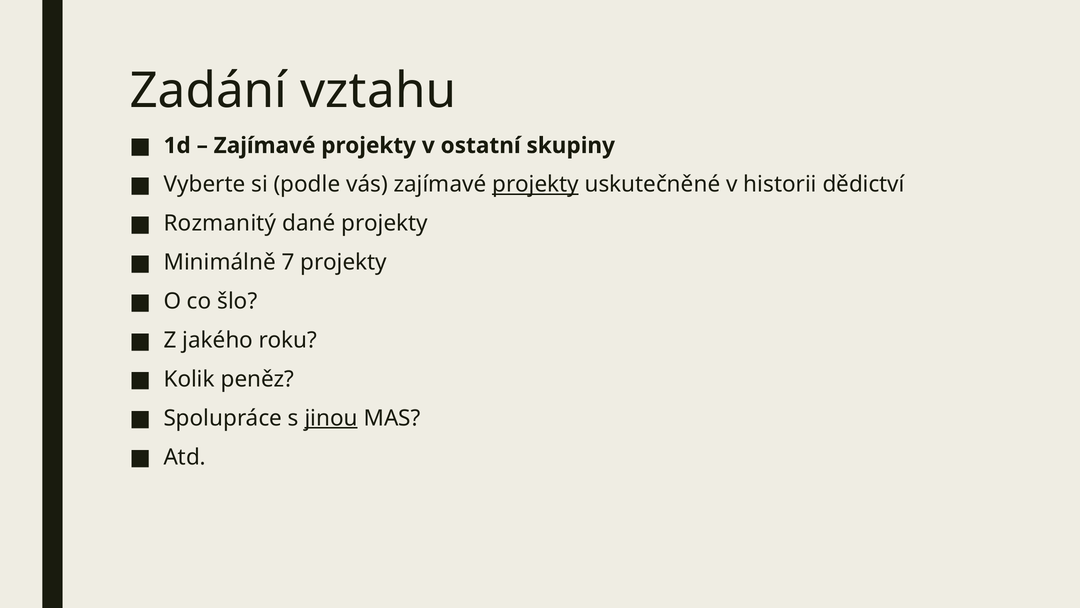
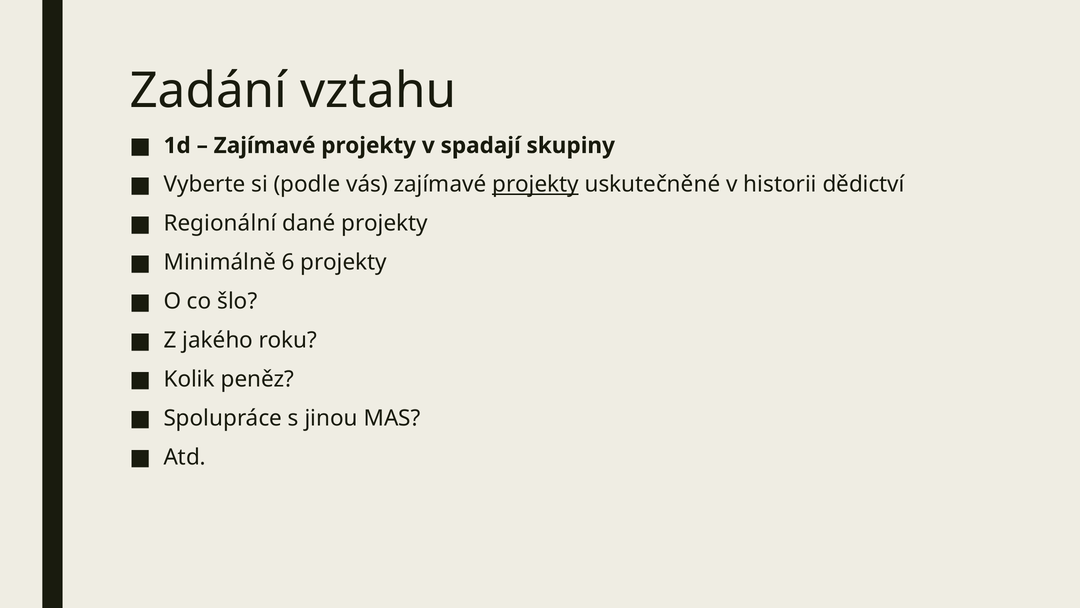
ostatní: ostatní -> spadají
Rozmanitý: Rozmanitý -> Regionální
7: 7 -> 6
jinou underline: present -> none
